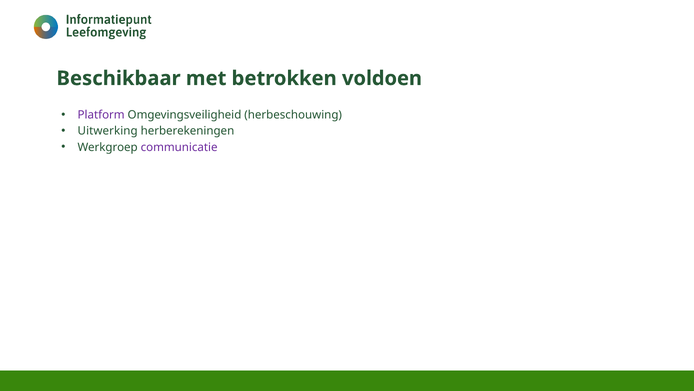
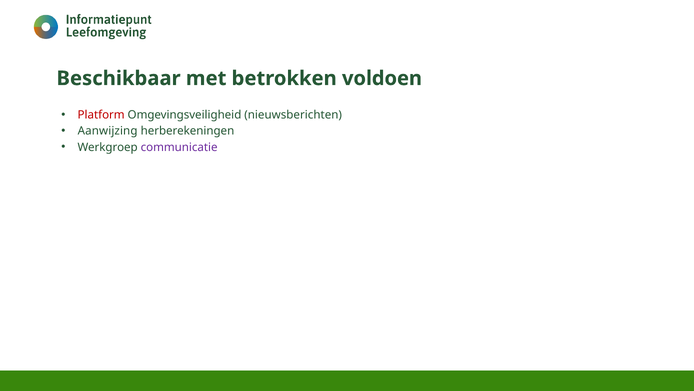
Platform colour: purple -> red
herbeschouwing: herbeschouwing -> nieuwsberichten
Uitwerking: Uitwerking -> Aanwijzing
